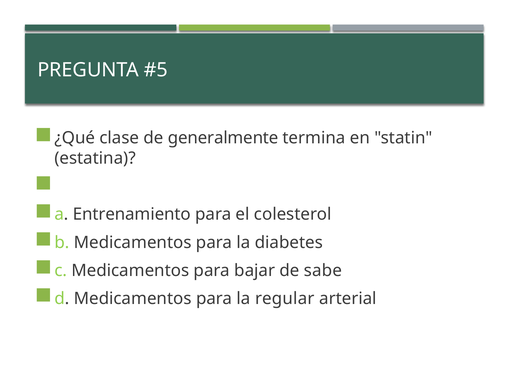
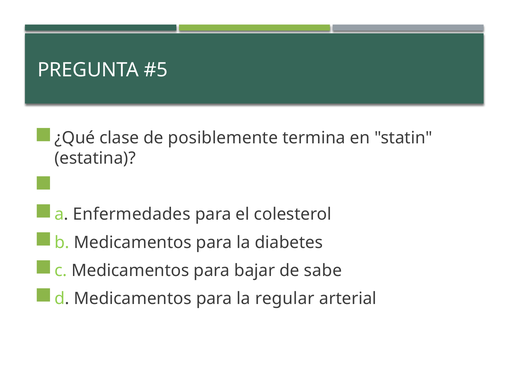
generalmente: generalmente -> posiblemente
Entrenamiento: Entrenamiento -> Enfermedades
